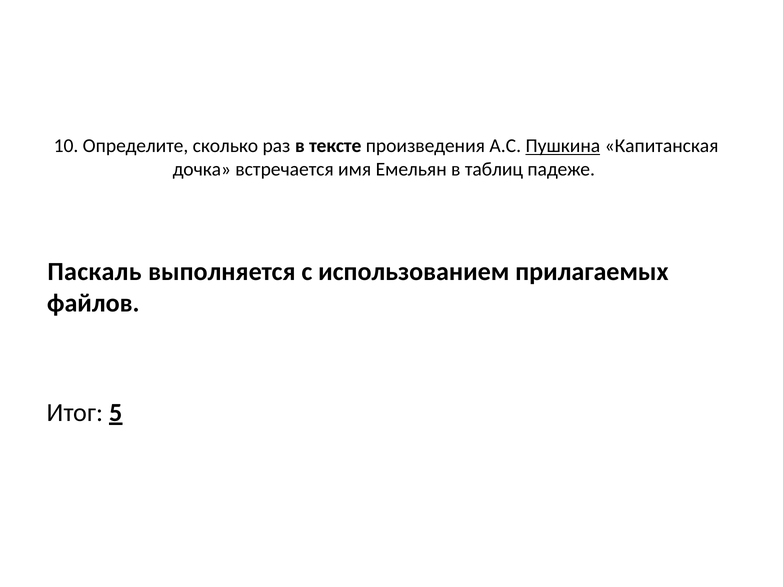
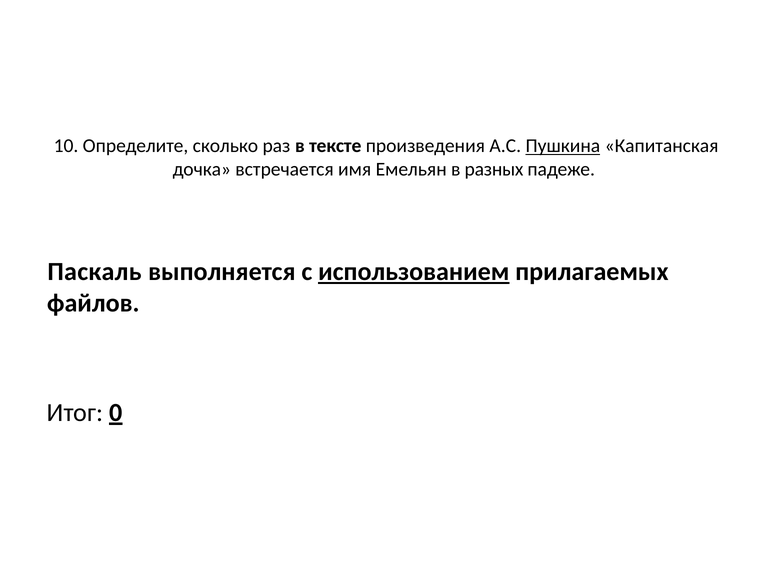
таблиц: таблиц -> разных
использованием underline: none -> present
5: 5 -> 0
